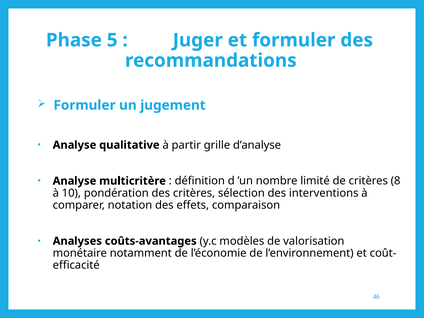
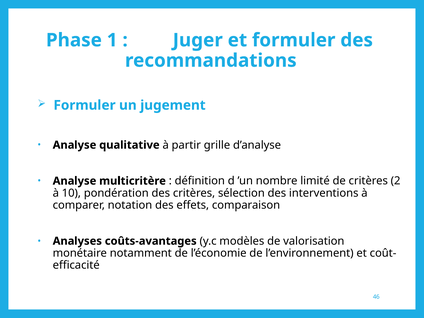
5: 5 -> 1
8: 8 -> 2
